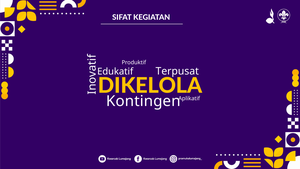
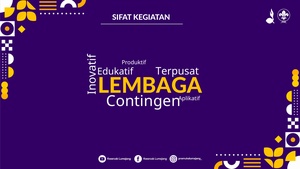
DIKELOLA: DIKELOLA -> LEMBAGA
Kontingen: Kontingen -> Contingen
